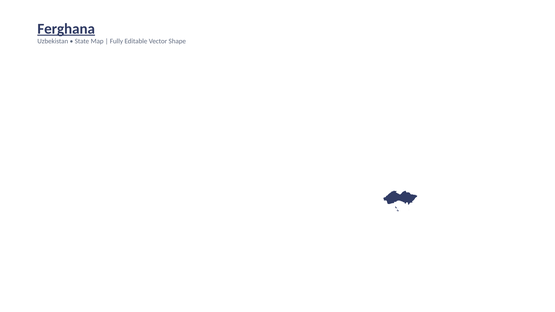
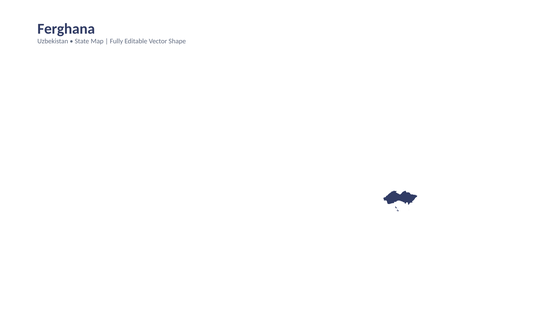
Ferghana underline: present -> none
